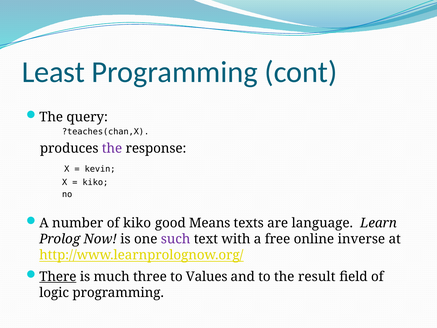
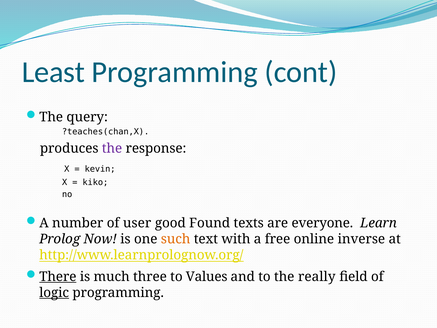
of kiko: kiko -> user
Means: Means -> Found
language: language -> everyone
such colour: purple -> orange
result: result -> really
logic underline: none -> present
